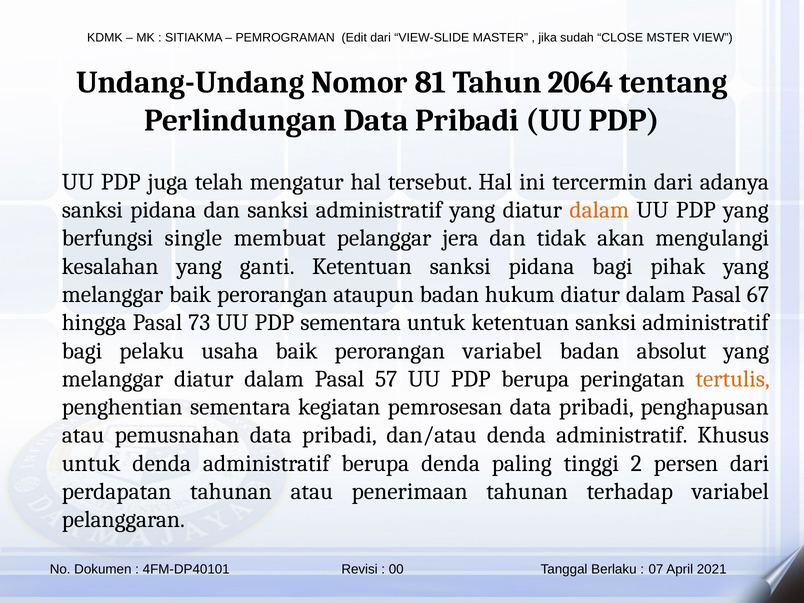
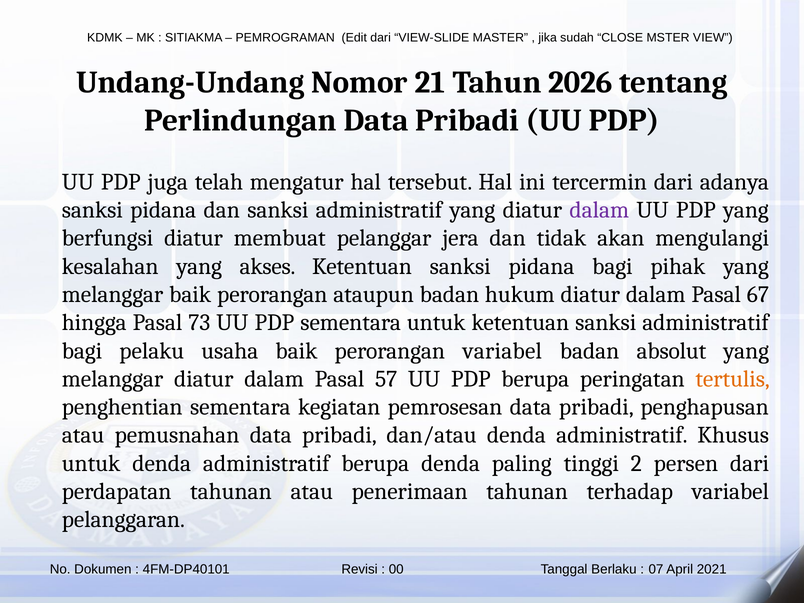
81: 81 -> 21
2064: 2064 -> 2026
dalam at (599, 210) colour: orange -> purple
berfungsi single: single -> diatur
ganti: ganti -> akses
